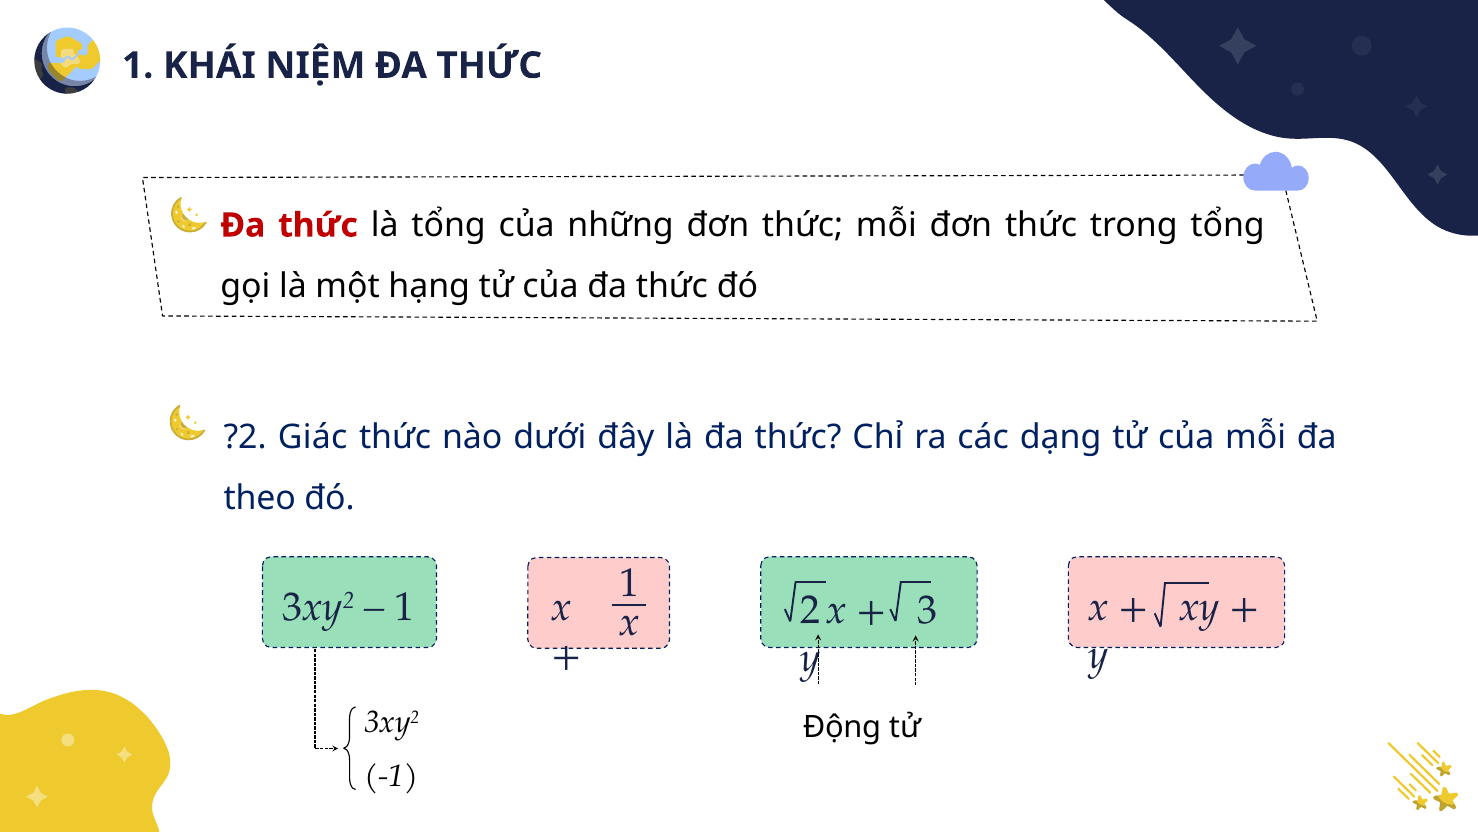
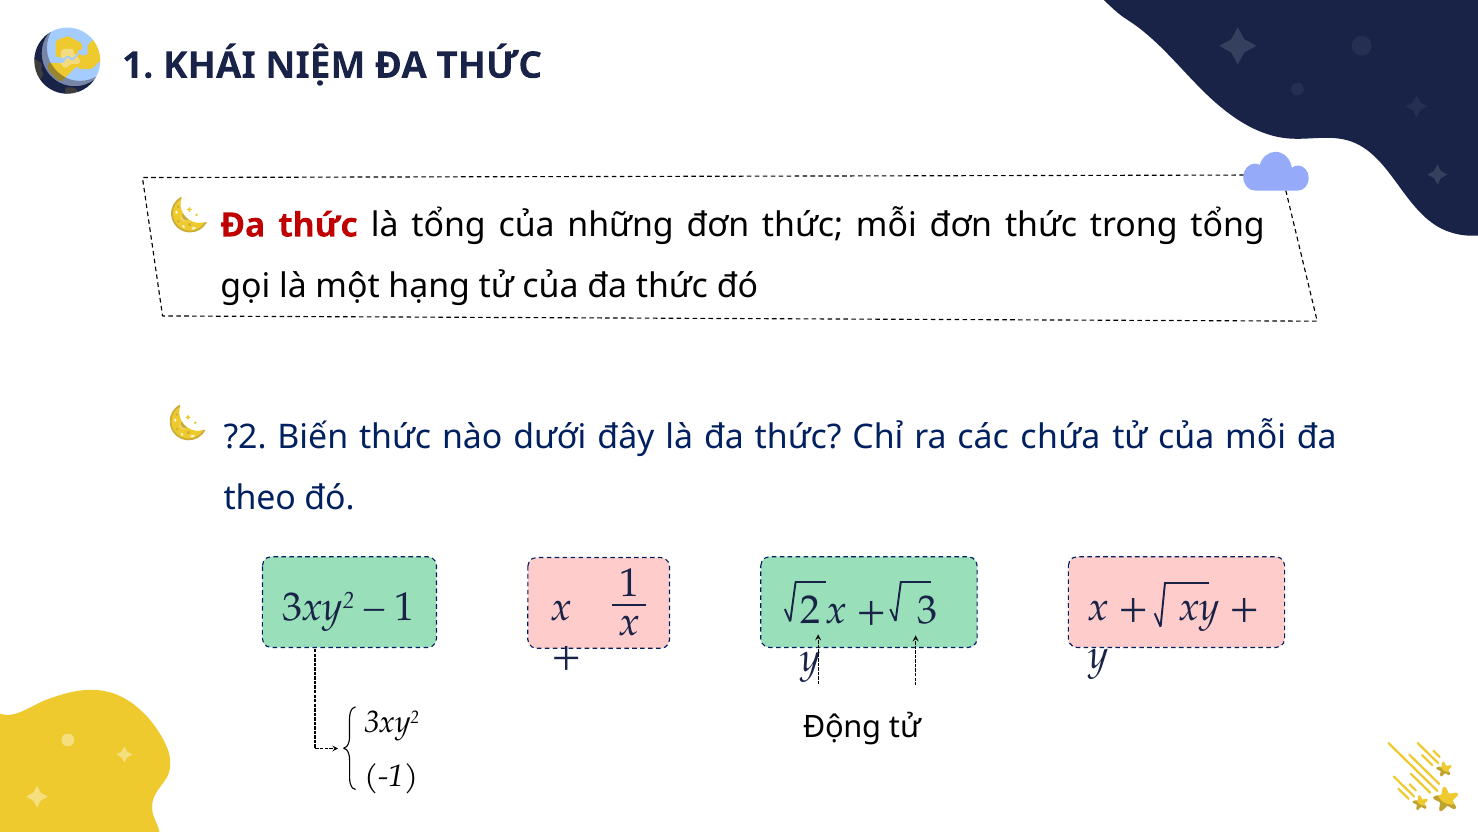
Giác: Giác -> Biến
dạng: dạng -> chứa
